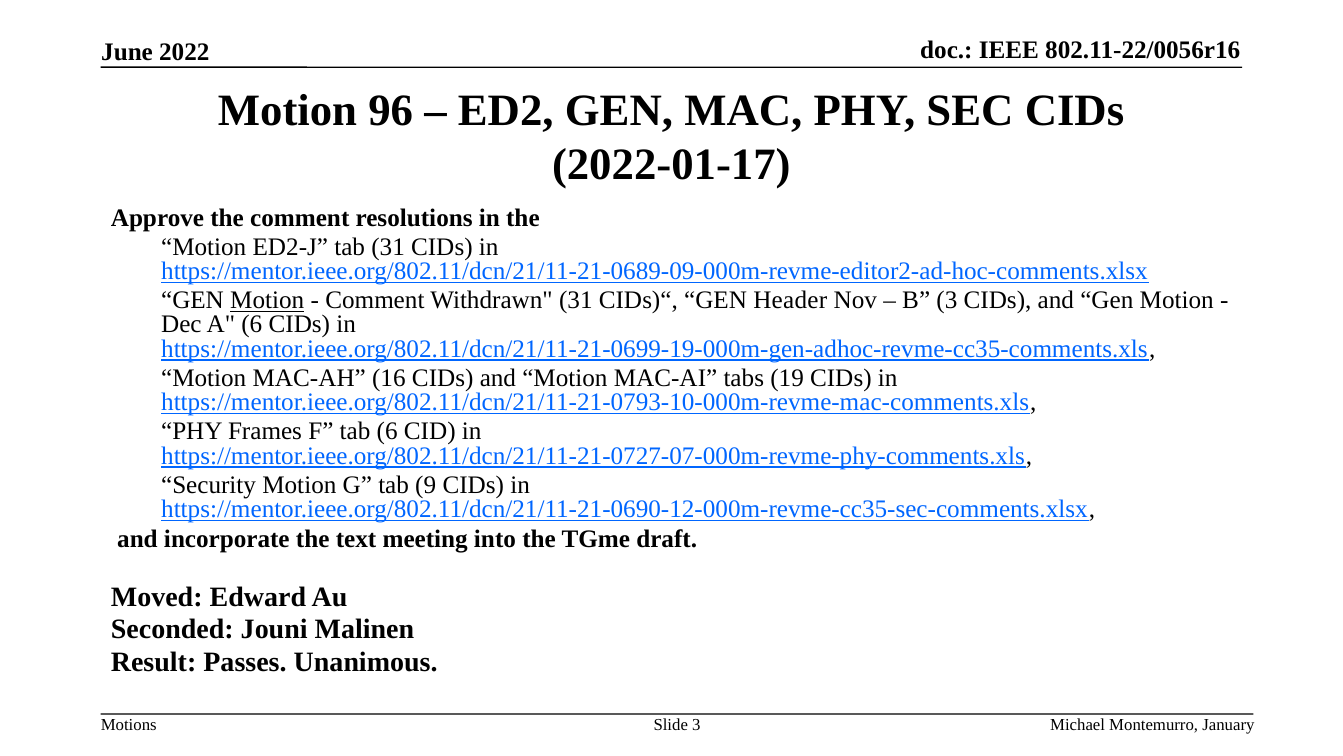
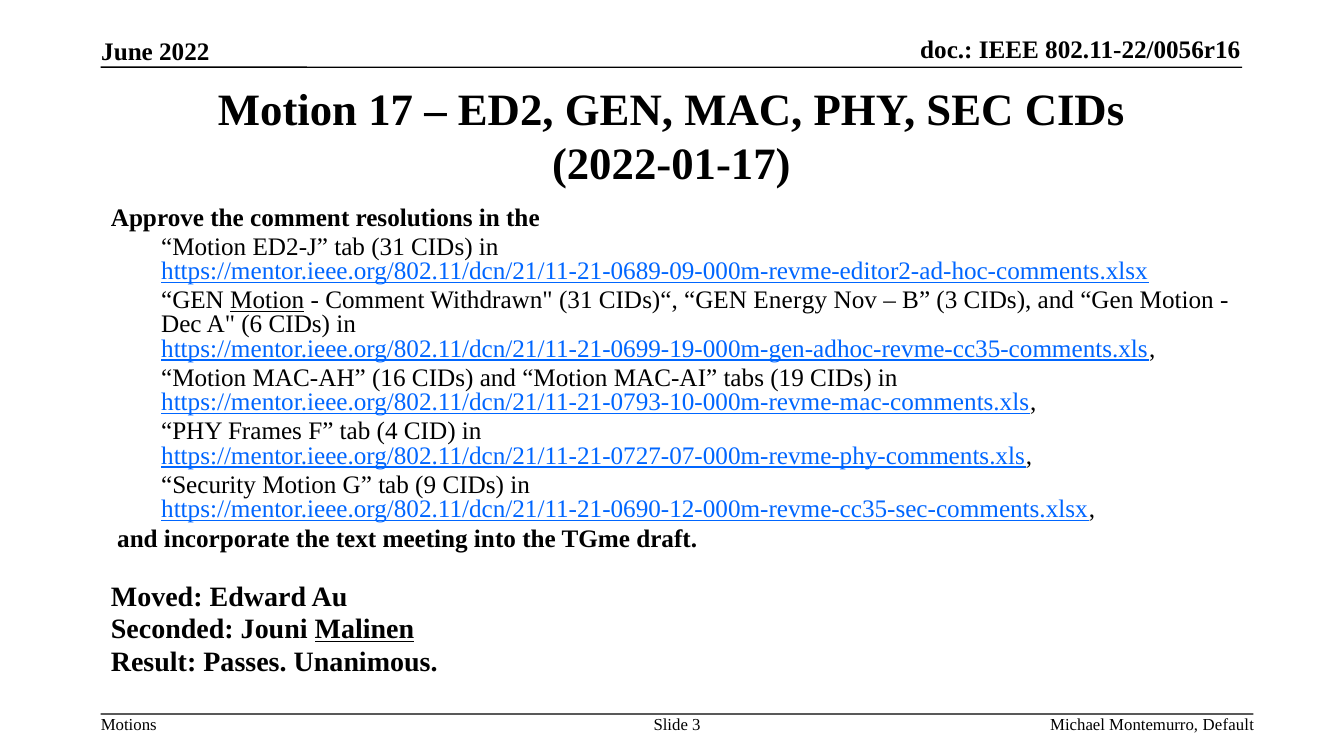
96: 96 -> 17
Header: Header -> Energy
tab 6: 6 -> 4
Malinen underline: none -> present
January: January -> Default
